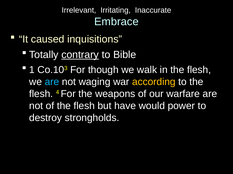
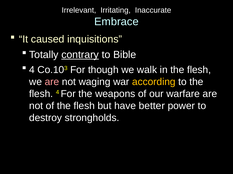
1 at (32, 70): 1 -> 4
are at (52, 82) colour: light blue -> pink
would: would -> better
